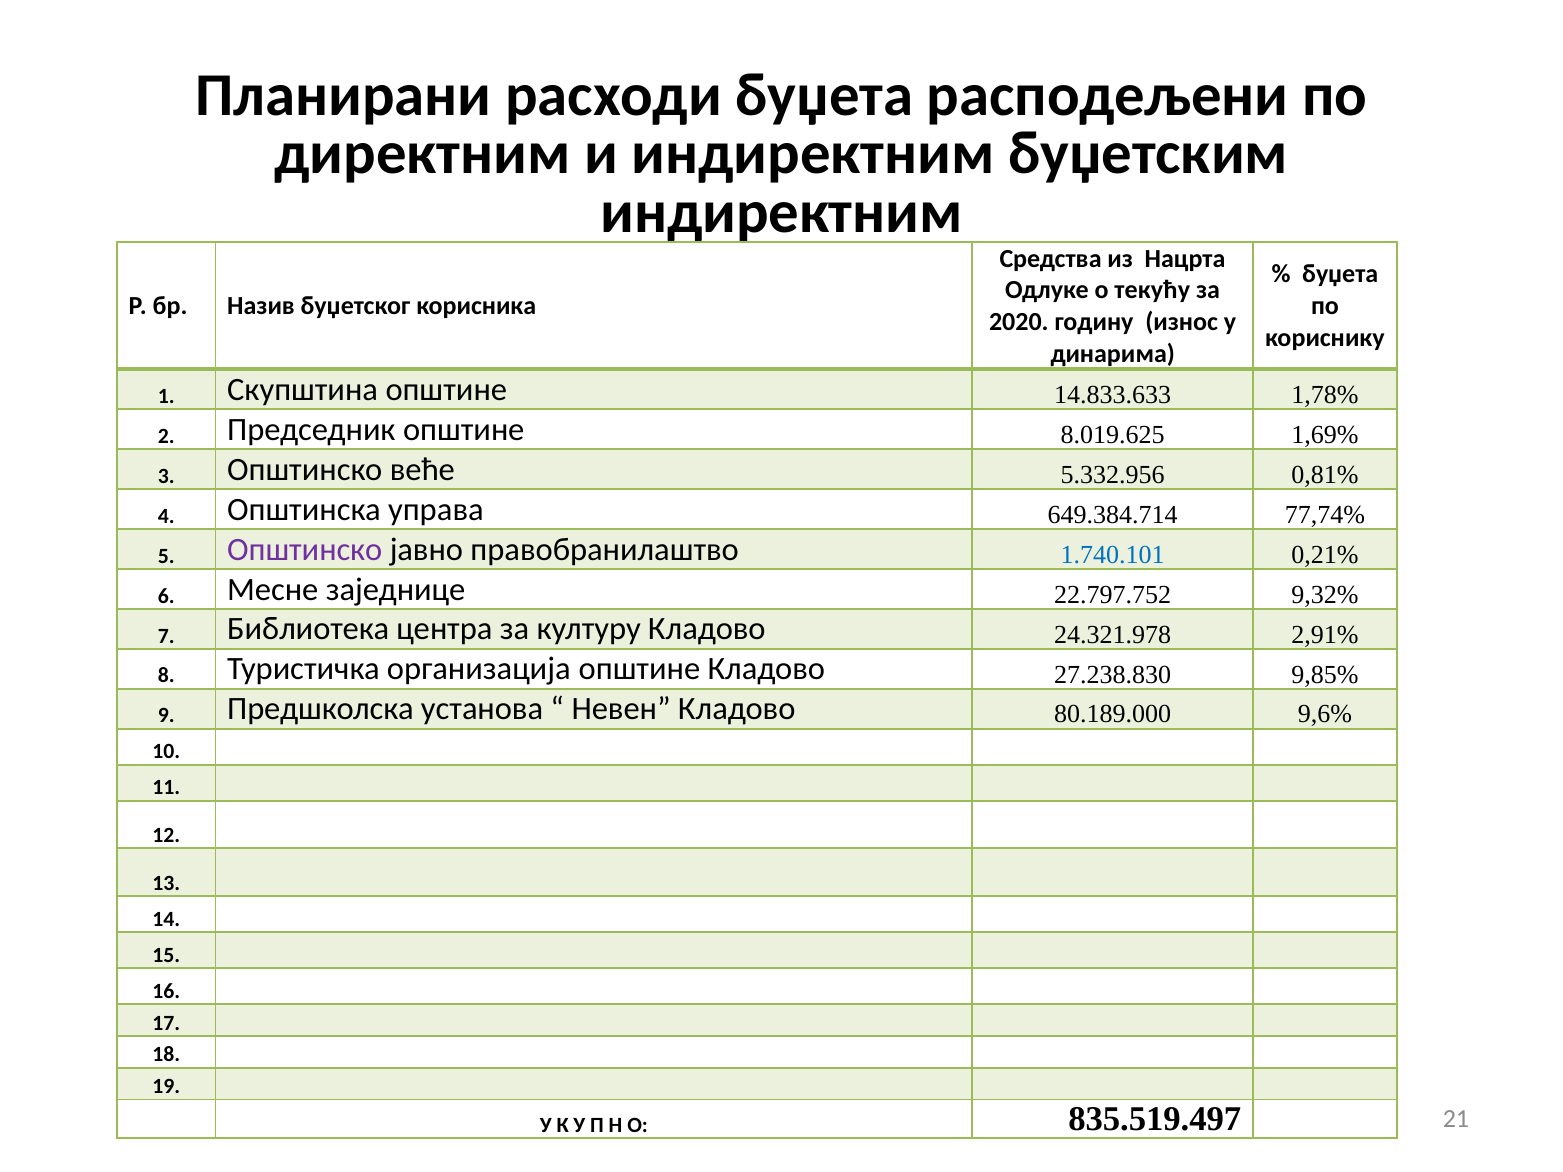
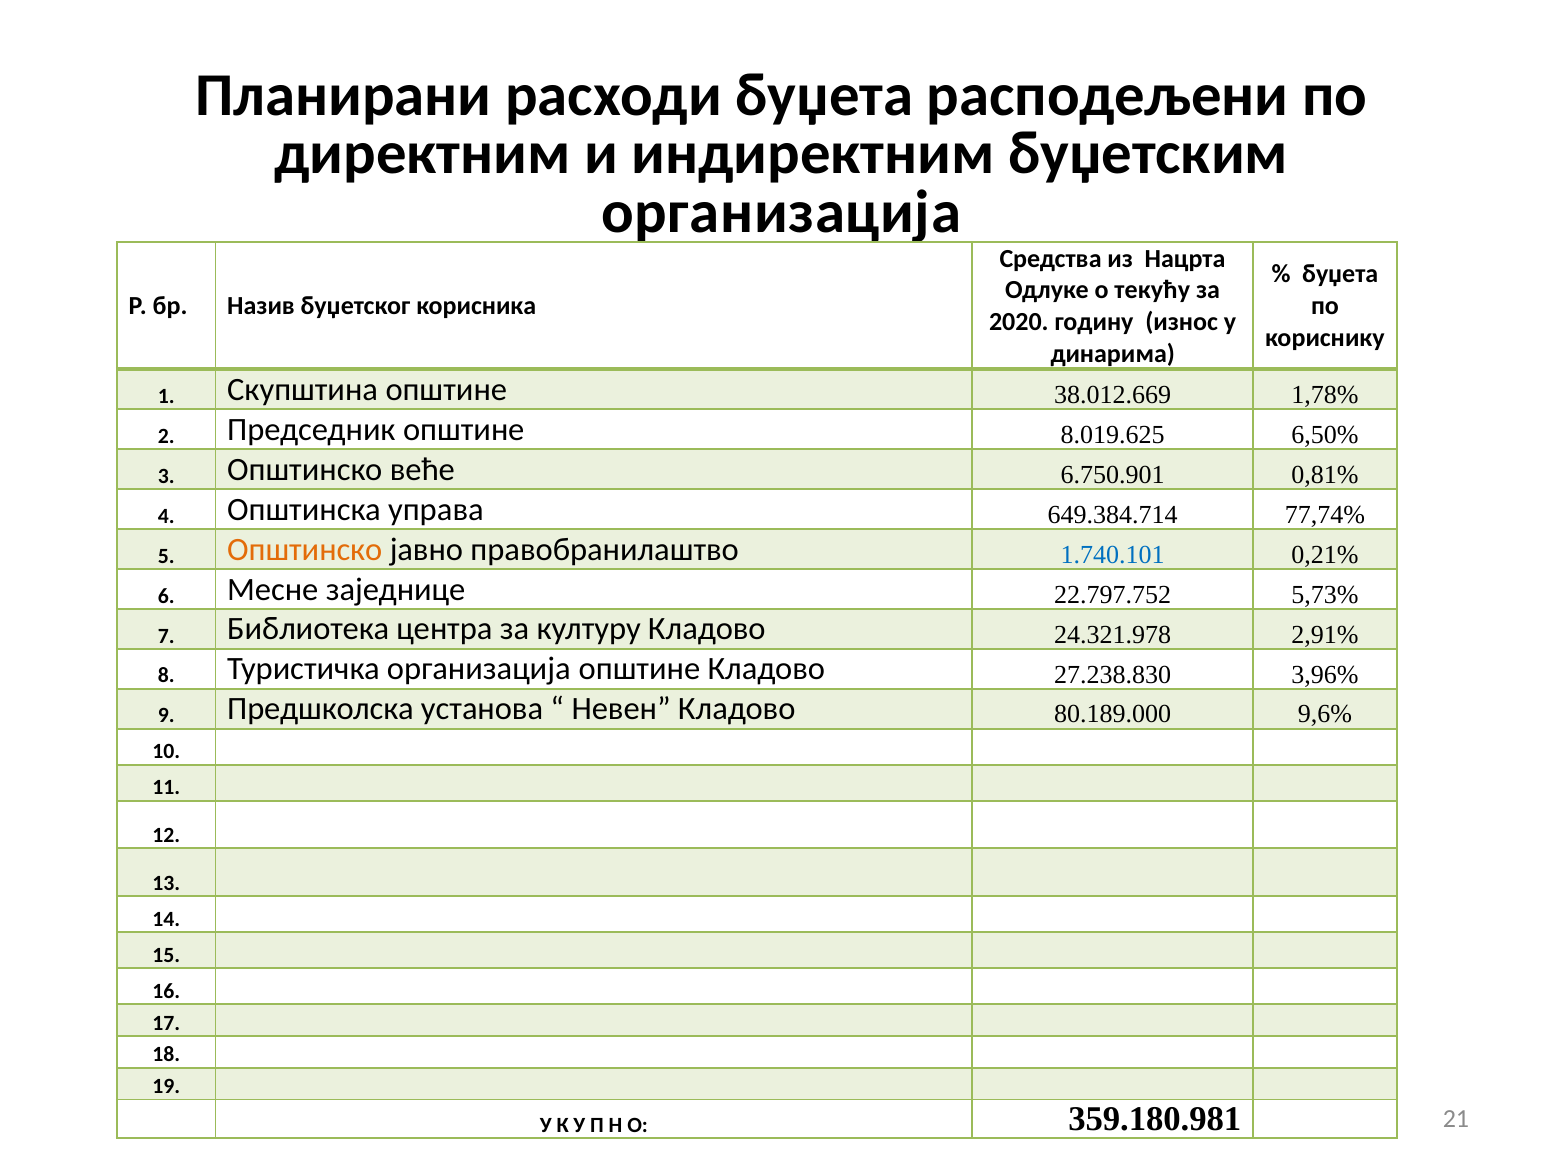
индиректним at (782, 212): индиректним -> организација
14.833.633: 14.833.633 -> 38.012.669
1,69%: 1,69% -> 6,50%
5.332.956: 5.332.956 -> 6.750.901
Општинско at (305, 549) colour: purple -> orange
9,32%: 9,32% -> 5,73%
9,85%: 9,85% -> 3,96%
835.519.497: 835.519.497 -> 359.180.981
